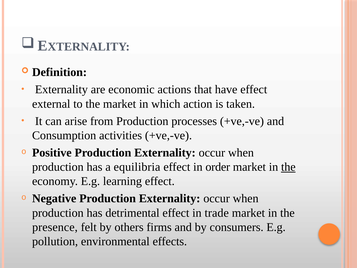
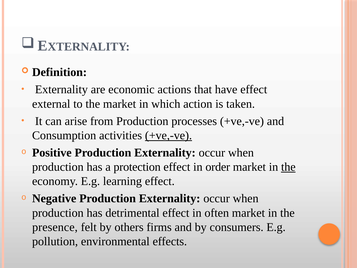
+ve,-ve at (168, 135) underline: none -> present
equilibria: equilibria -> protection
trade: trade -> often
